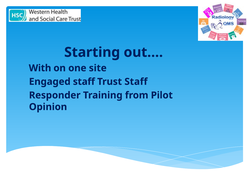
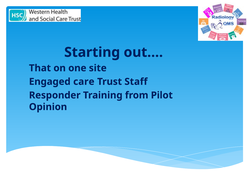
With: With -> That
Engaged staff: staff -> care
